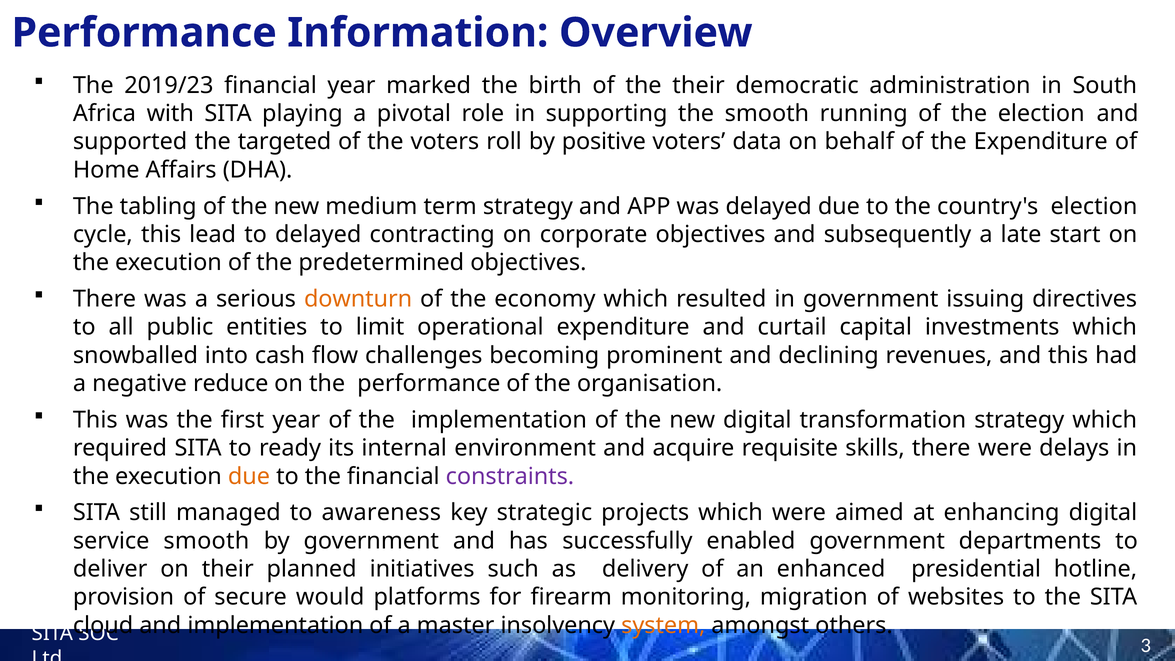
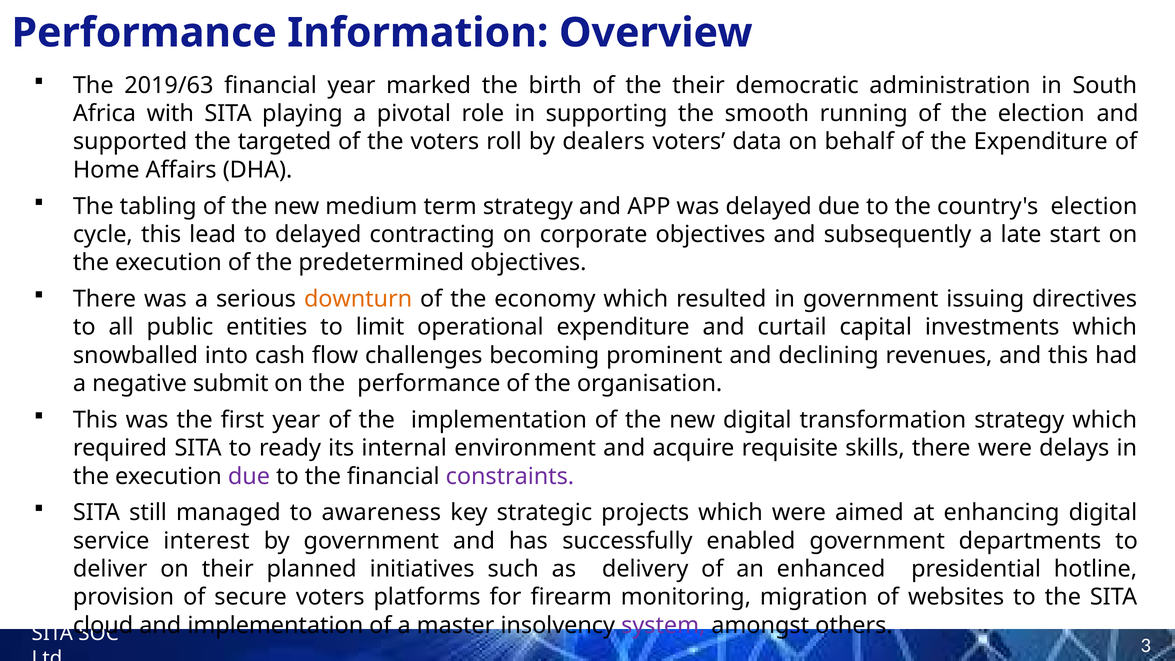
2019/23: 2019/23 -> 2019/63
positive: positive -> dealers
reduce: reduce -> submit
due at (249, 476) colour: orange -> purple
service smooth: smooth -> interest
secure would: would -> voters
system colour: orange -> purple
